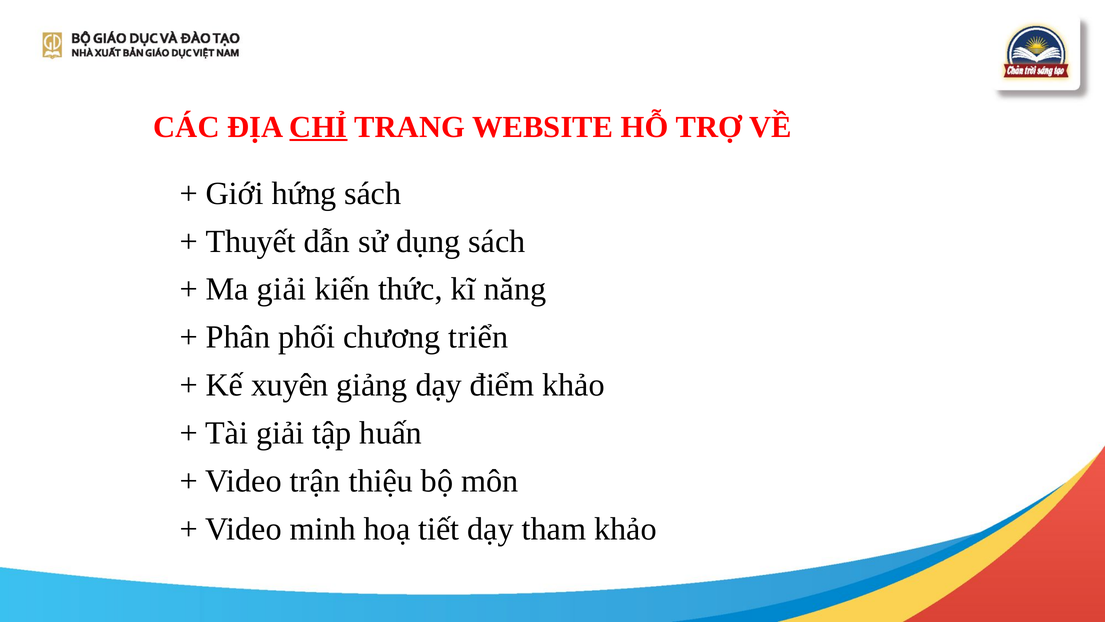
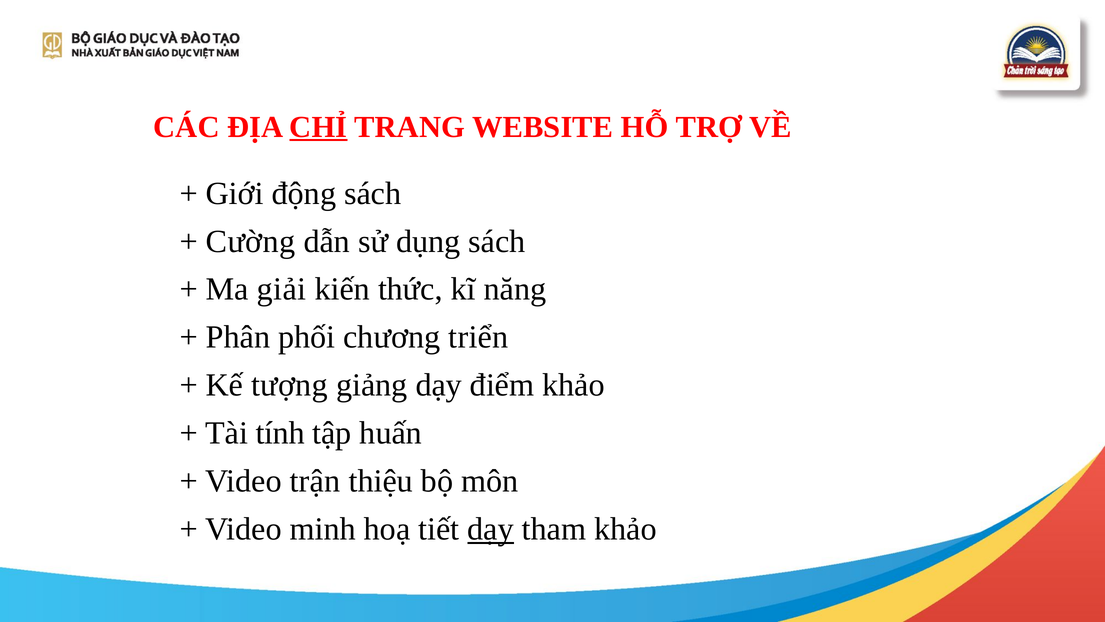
hứng: hứng -> động
Thuyết: Thuyết -> Cường
xuyên: xuyên -> tượng
Tài giải: giải -> tính
dạy at (491, 529) underline: none -> present
